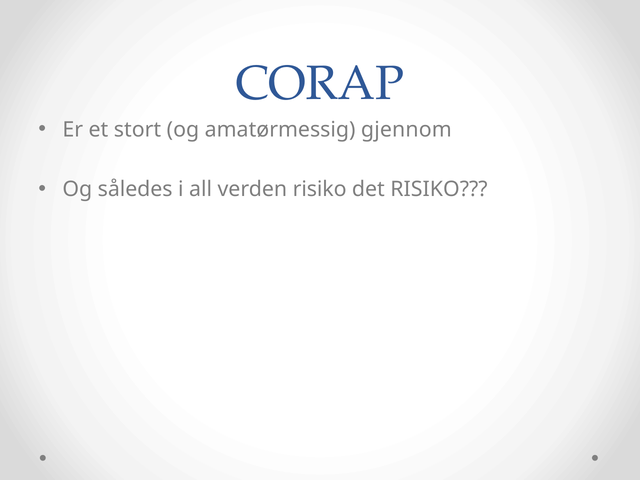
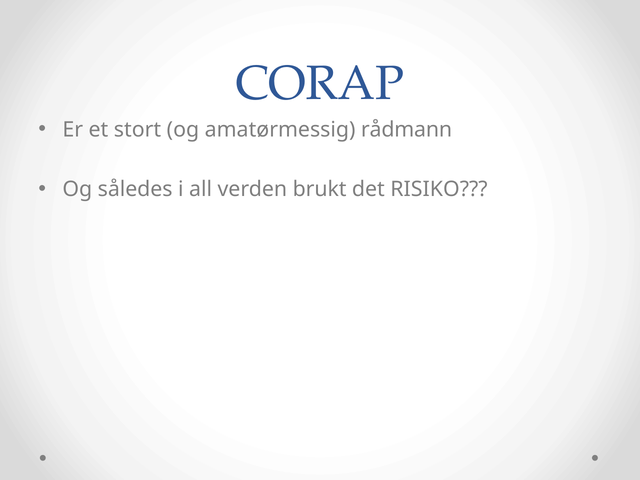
gjennom: gjennom -> rådmann
verden risiko: risiko -> brukt
